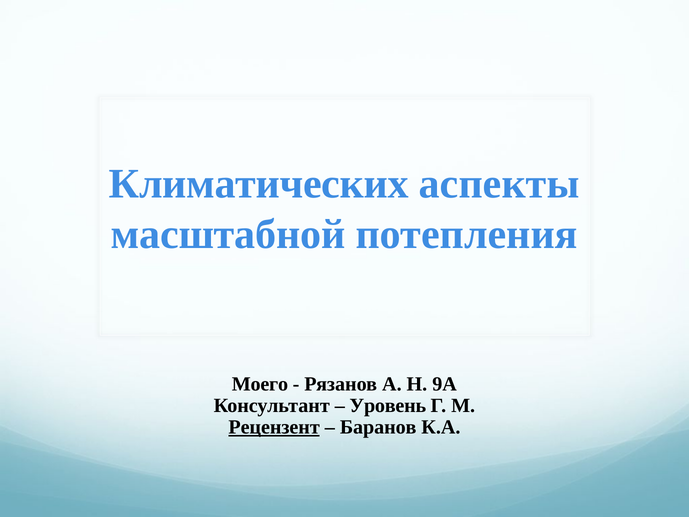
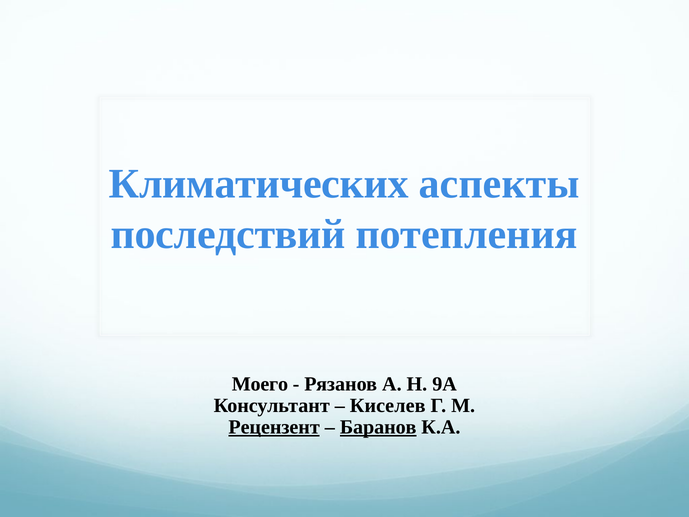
масштабной: масштабной -> последствий
Уровень: Уровень -> Киселев
Баранов underline: none -> present
